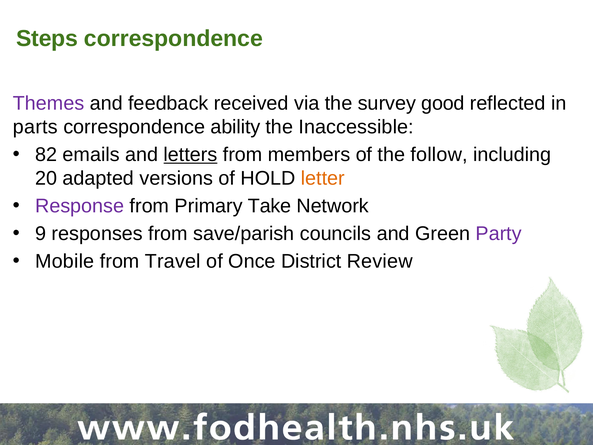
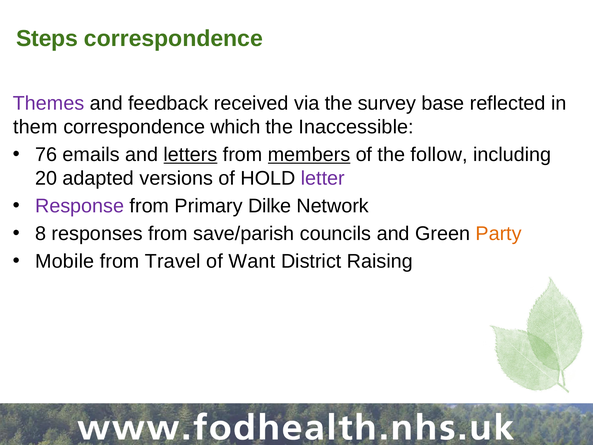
good: good -> base
parts: parts -> them
ability: ability -> which
82: 82 -> 76
members underline: none -> present
letter colour: orange -> purple
Take: Take -> Dilke
9: 9 -> 8
Party colour: purple -> orange
Once: Once -> Want
Review: Review -> Raising
